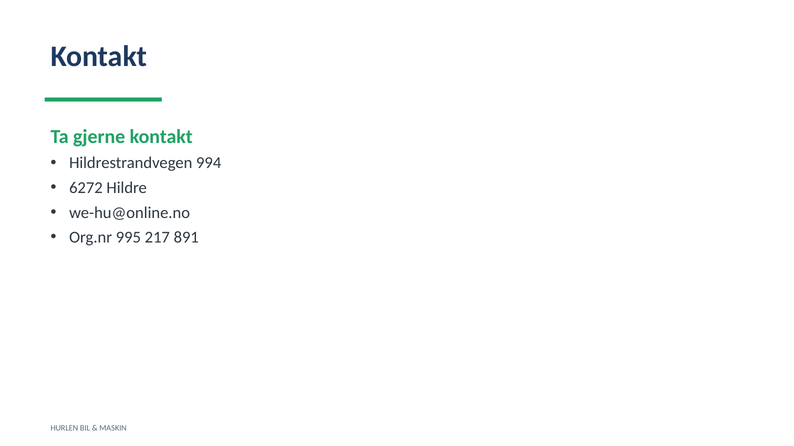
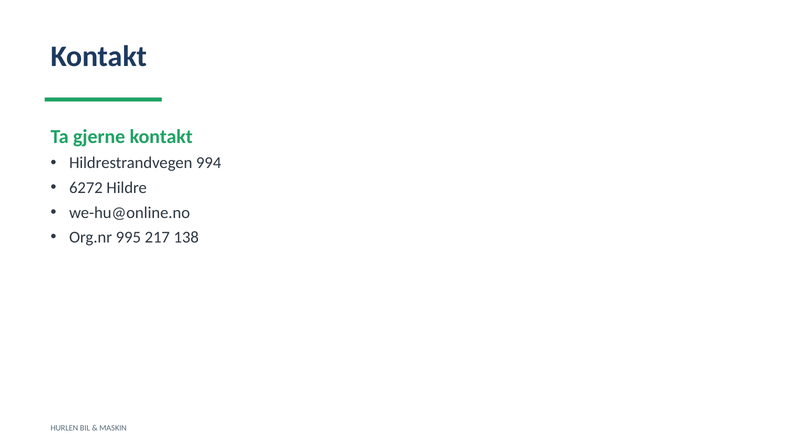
891: 891 -> 138
